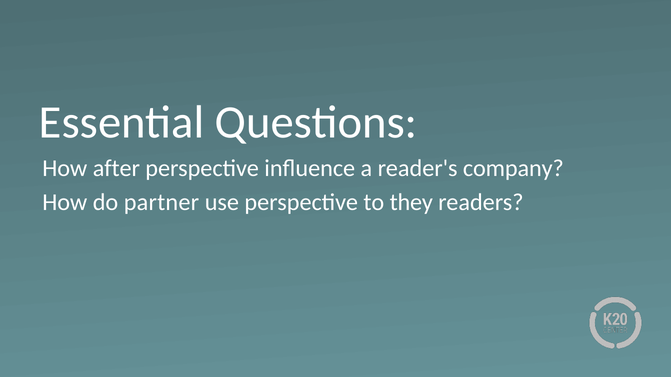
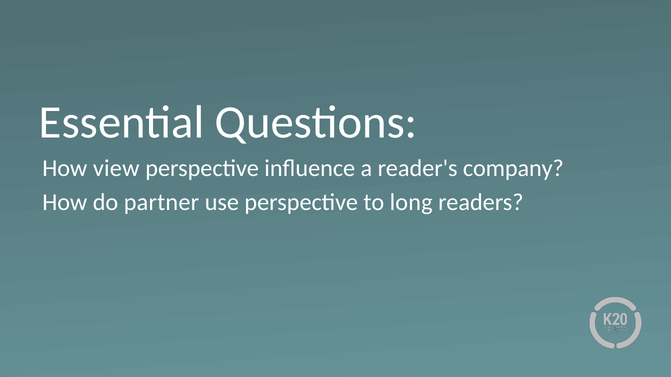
after: after -> view
they: they -> long
